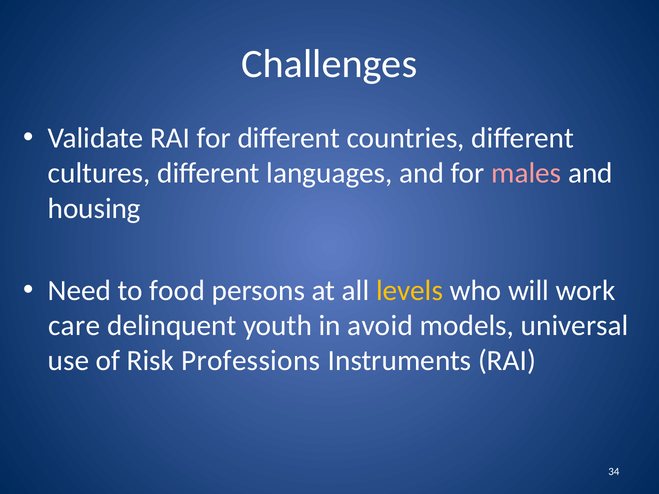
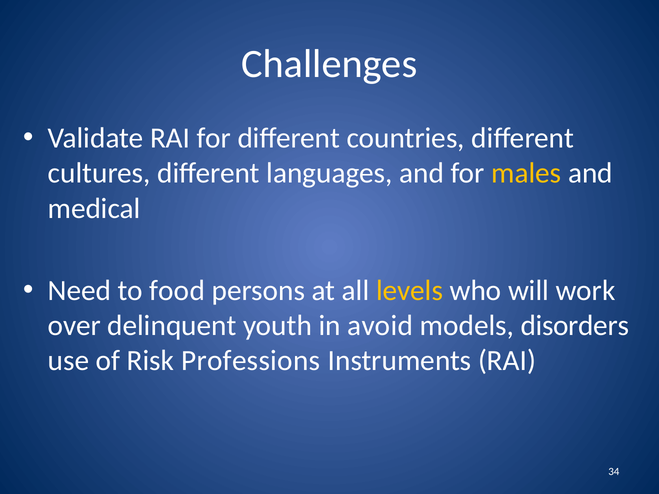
males colour: pink -> yellow
housing: housing -> medical
care: care -> over
universal: universal -> disorders
